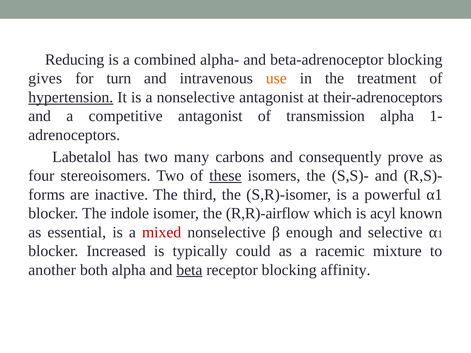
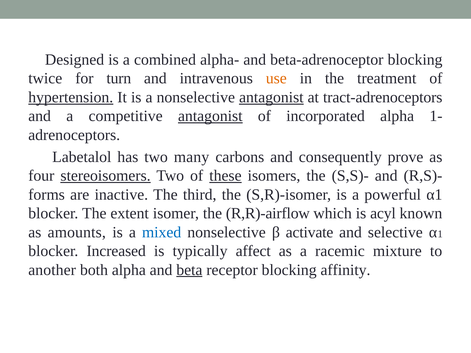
Reducing: Reducing -> Designed
gives: gives -> twice
antagonist at (271, 97) underline: none -> present
their-adrenoceptors: their-adrenoceptors -> tract-adrenoceptors
antagonist at (210, 116) underline: none -> present
transmission: transmission -> incorporated
stereoisomers underline: none -> present
indole: indole -> extent
essential: essential -> amounts
mixed colour: red -> blue
enough: enough -> activate
could: could -> affect
